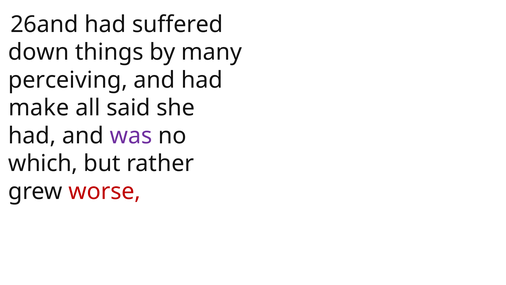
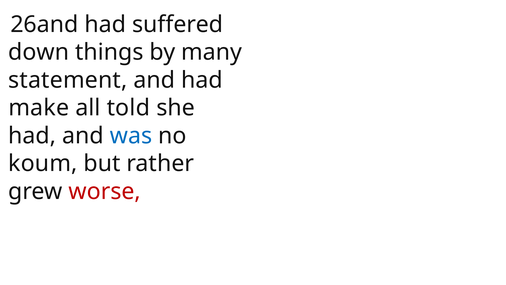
perceiving: perceiving -> statement
said: said -> told
was colour: purple -> blue
which: which -> koum
